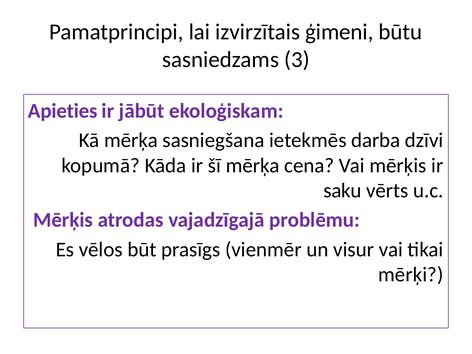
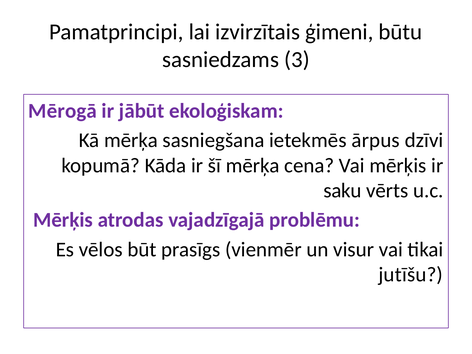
Apieties: Apieties -> Mērogā
darba: darba -> ārpus
mērķi: mērķi -> jutīšu
